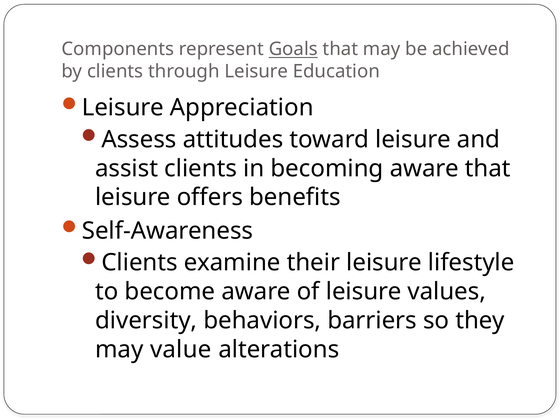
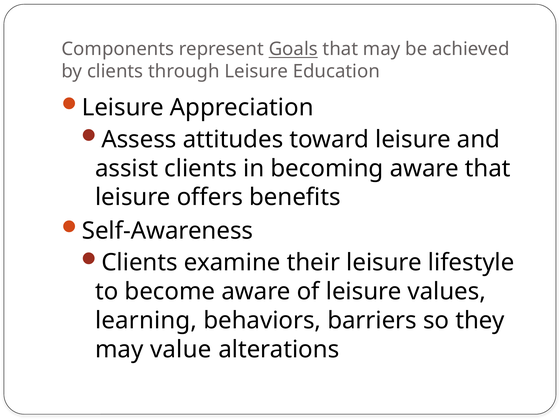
diversity: diversity -> learning
